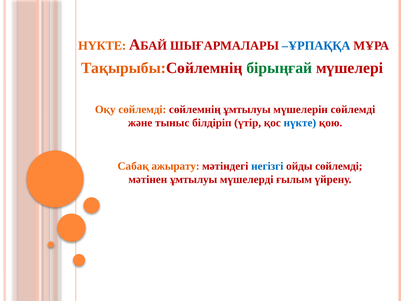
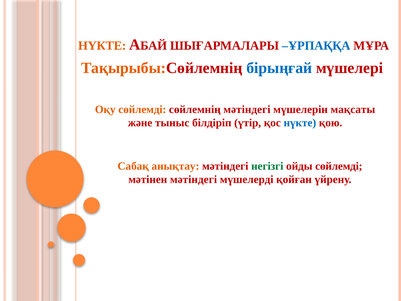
бірыңғай colour: green -> blue
сөйлемнің ұмтылуы: ұмтылуы -> мәтіндегі
мүшелерін сөйлемді: сөйлемді -> мақсаты
ажырату: ажырату -> анықтау
негізгі colour: blue -> green
мәтінен ұмтылуы: ұмтылуы -> мәтіндегі
ғылым: ғылым -> қойған
